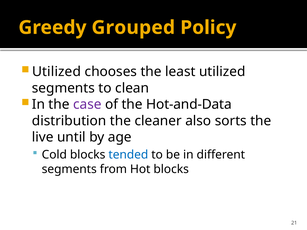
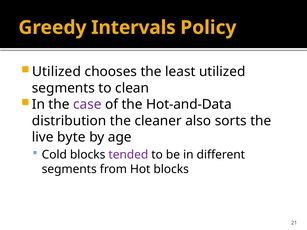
Grouped: Grouped -> Intervals
until: until -> byte
tended colour: blue -> purple
